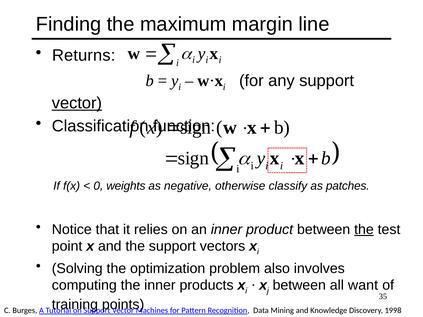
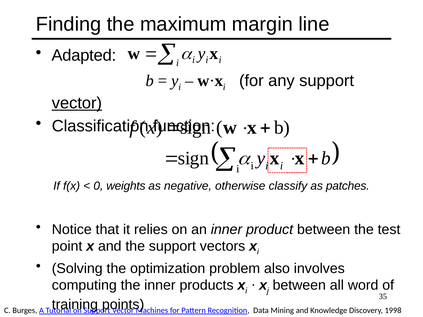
Returns: Returns -> Adapted
the at (364, 230) underline: present -> none
want: want -> word
